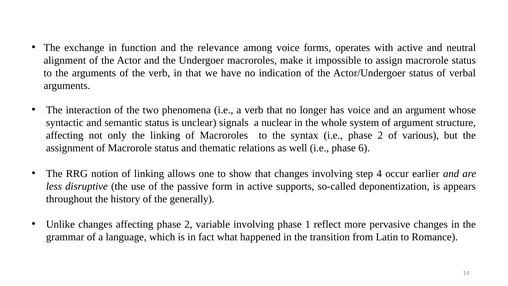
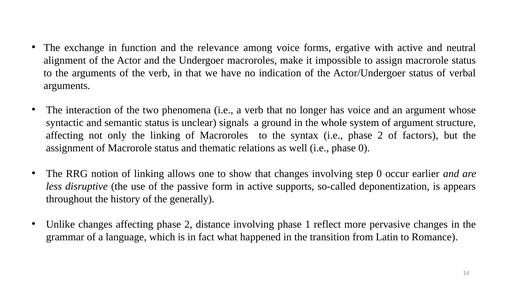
operates: operates -> ergative
nuclear: nuclear -> ground
various: various -> factors
phase 6: 6 -> 0
step 4: 4 -> 0
variable: variable -> distance
